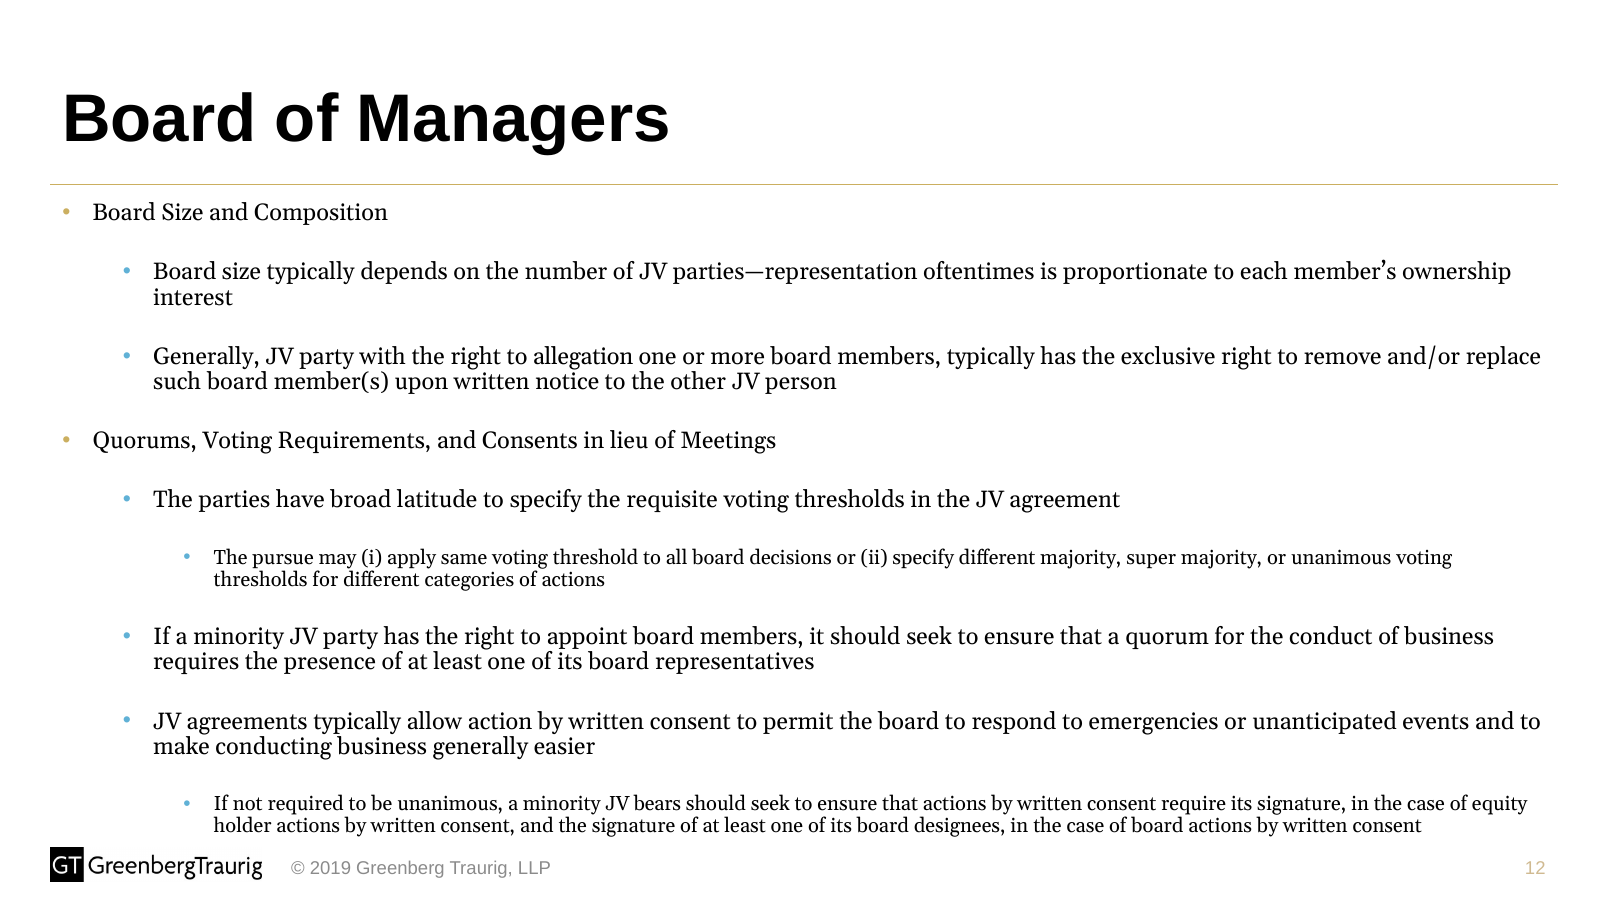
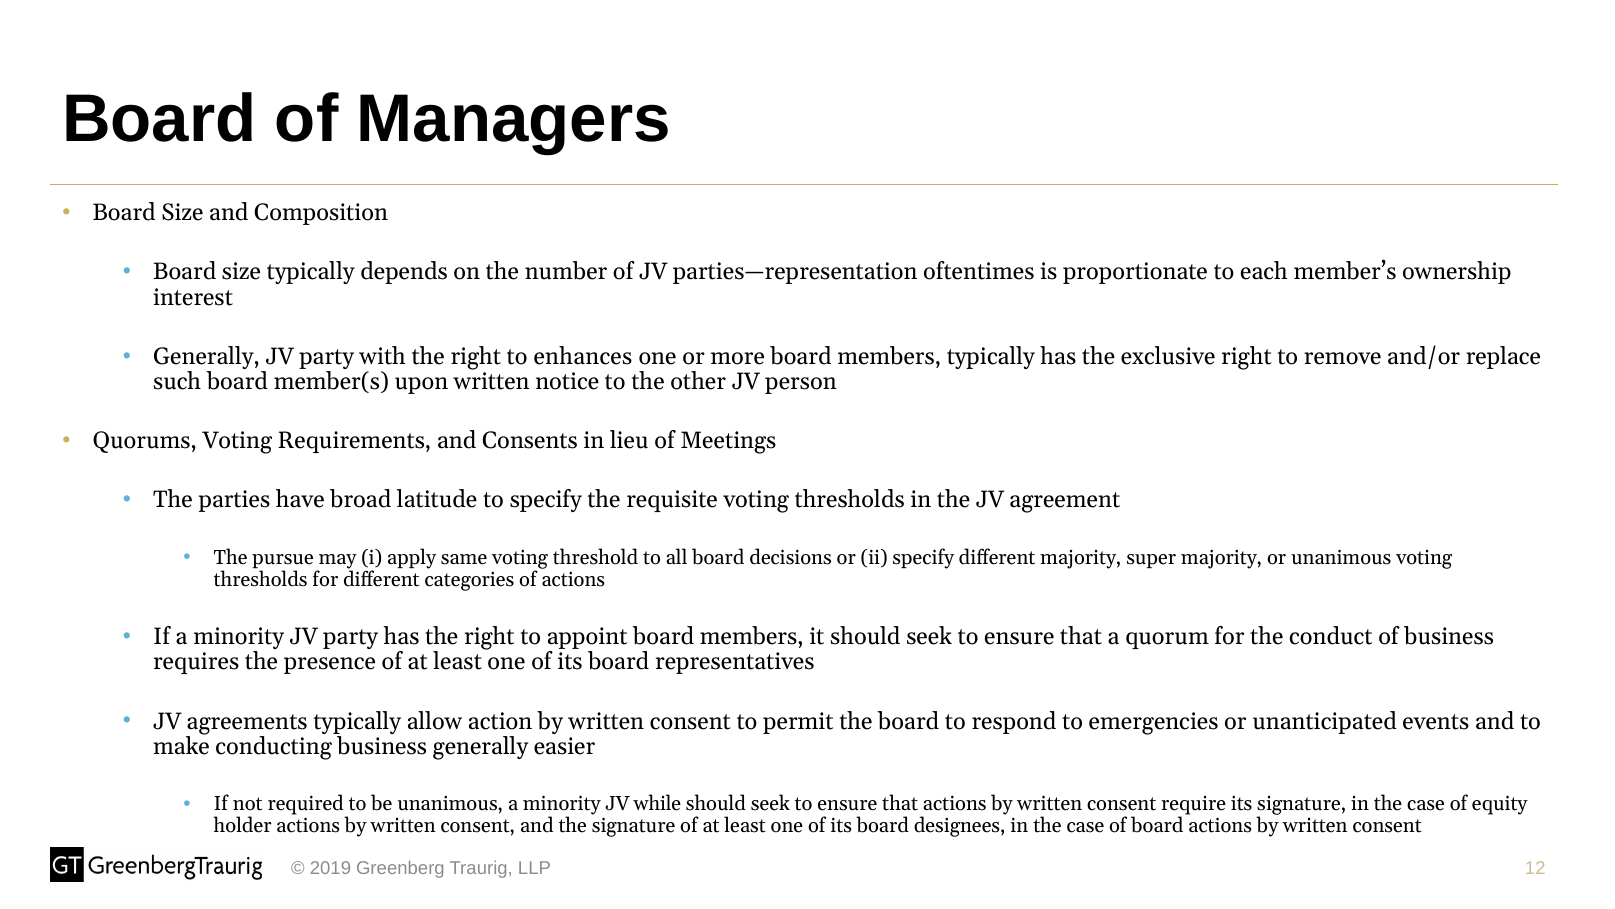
allegation: allegation -> enhances
bears: bears -> while
